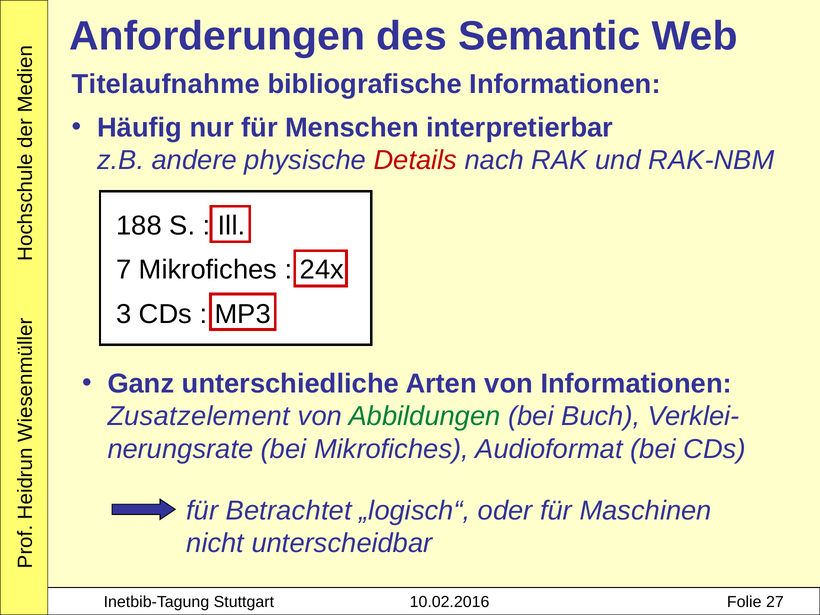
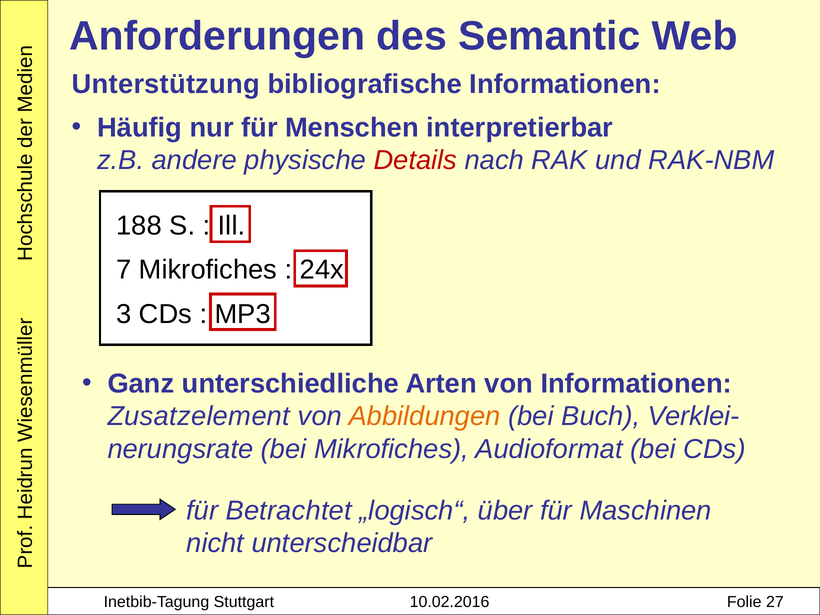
Titelaufnahme: Titelaufnahme -> Unterstützung
Abbildungen colour: green -> orange
oder: oder -> über
